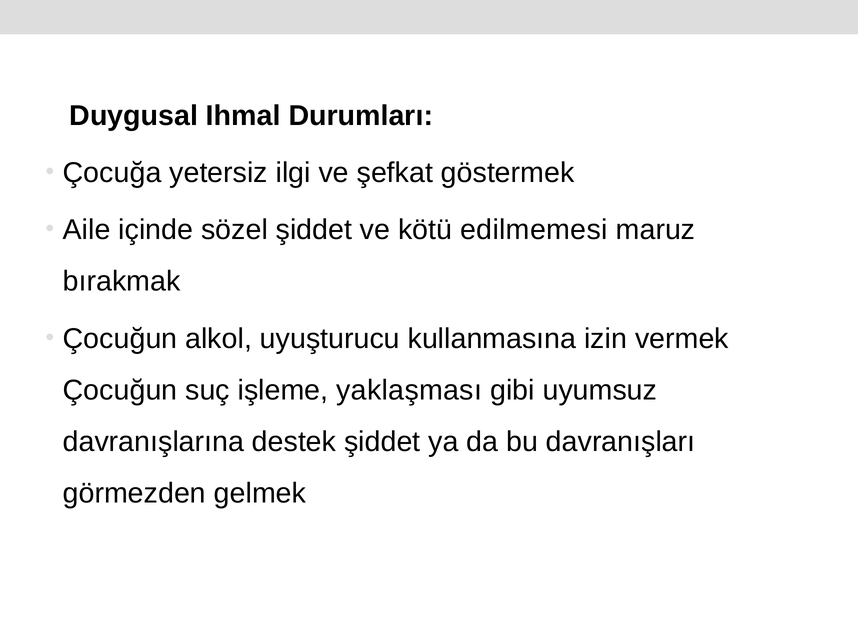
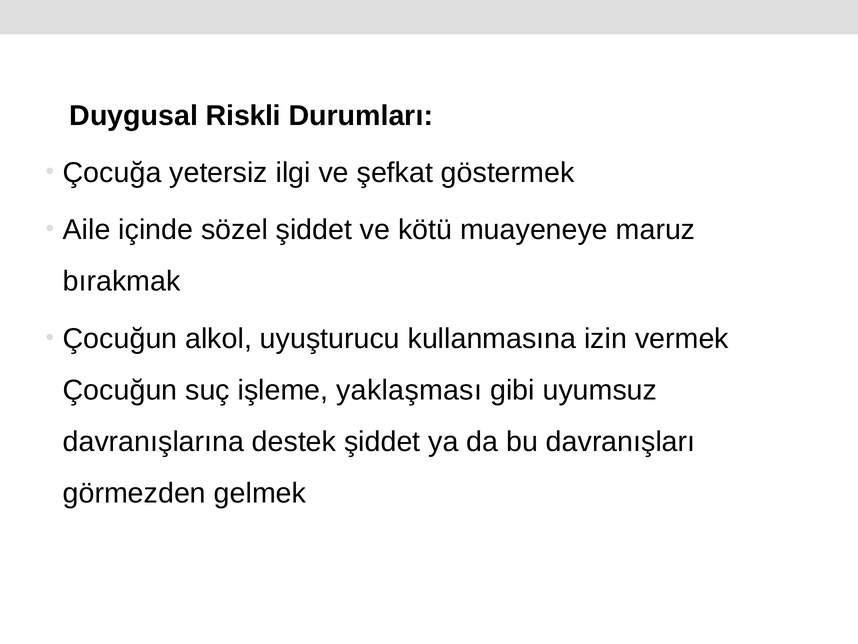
Ihmal: Ihmal -> Riskli
edilmemesi: edilmemesi -> muayeneye
